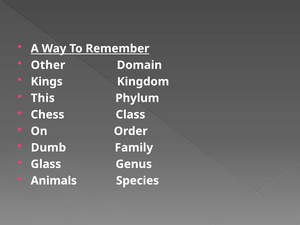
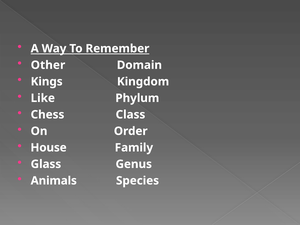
This: This -> Like
Dumb: Dumb -> House
